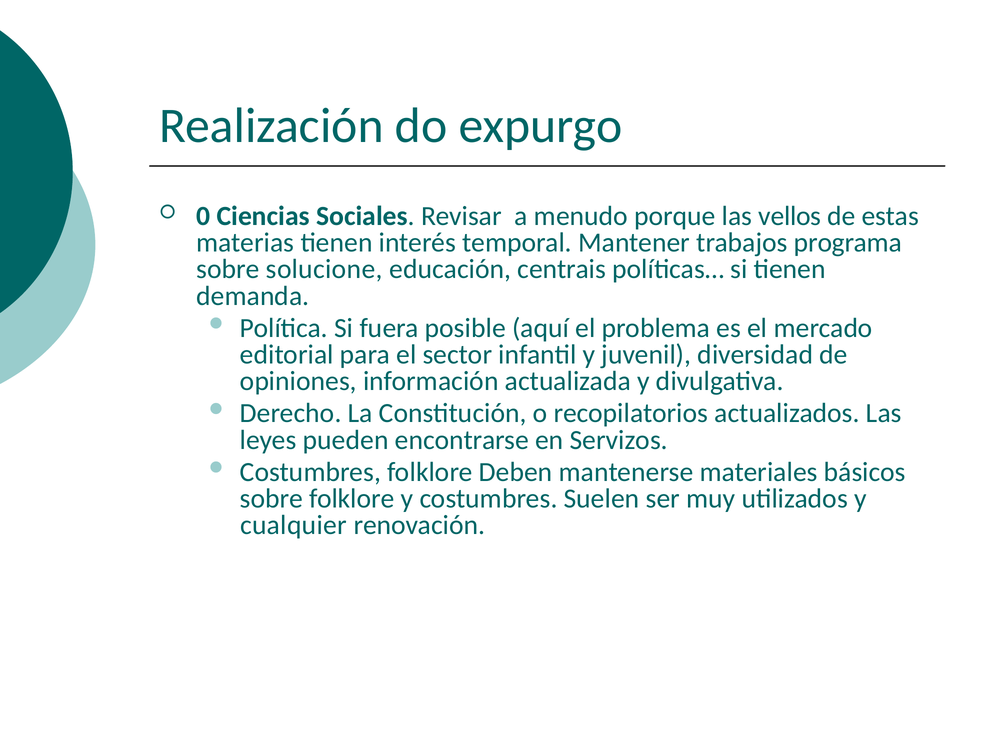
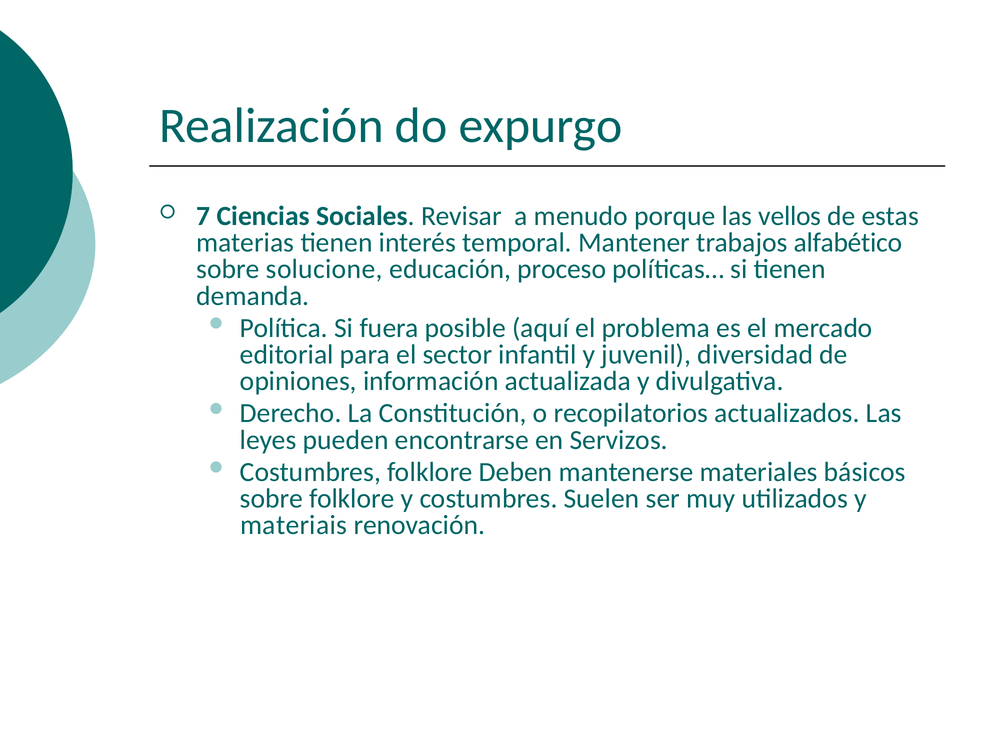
0: 0 -> 7
programa: programa -> alfabético
centrais: centrais -> proceso
cualquier: cualquier -> materiais
